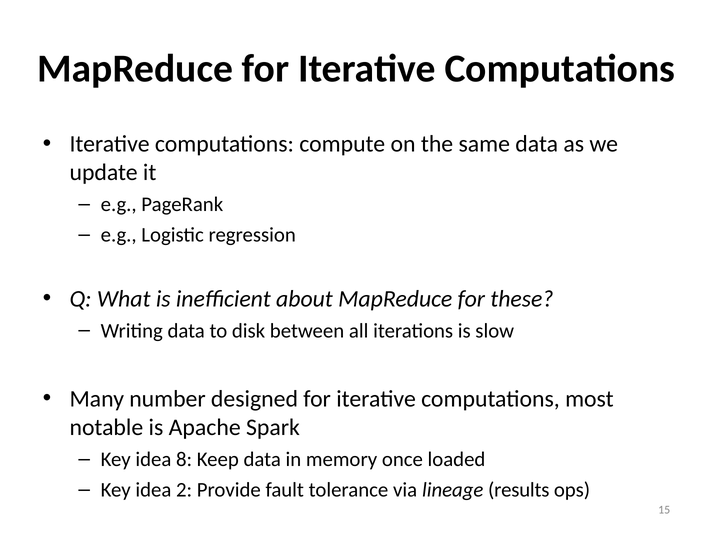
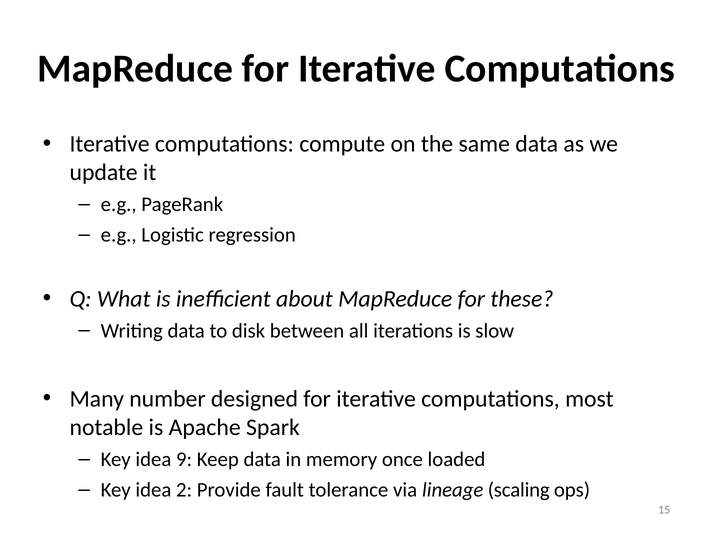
8: 8 -> 9
results: results -> scaling
